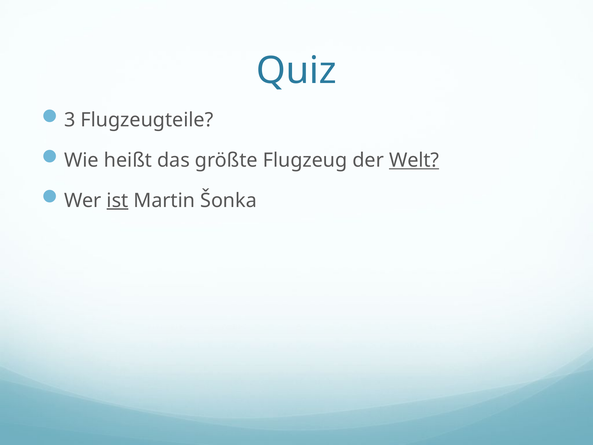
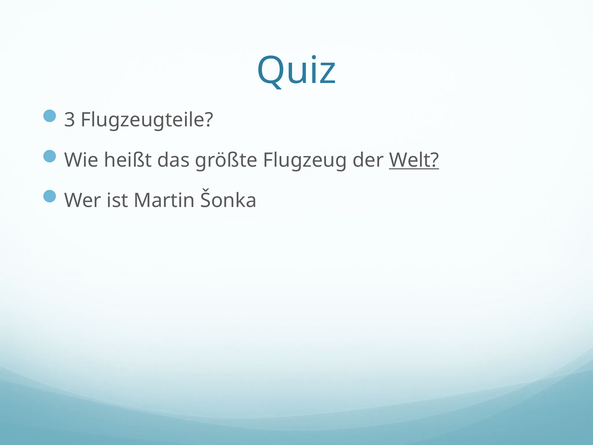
ist underline: present -> none
